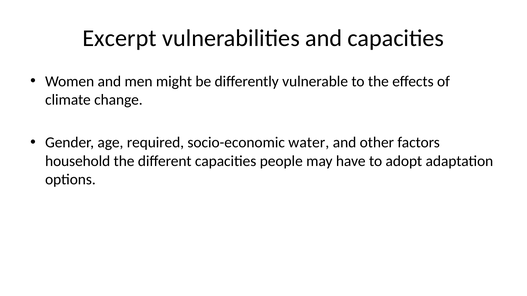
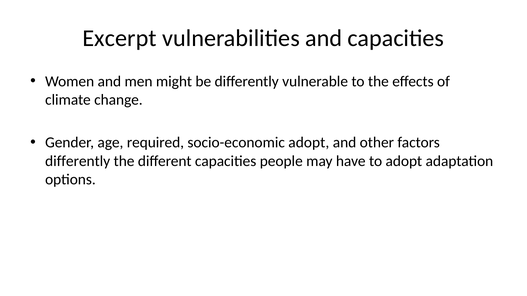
socio-economic water: water -> adopt
household at (78, 161): household -> differently
